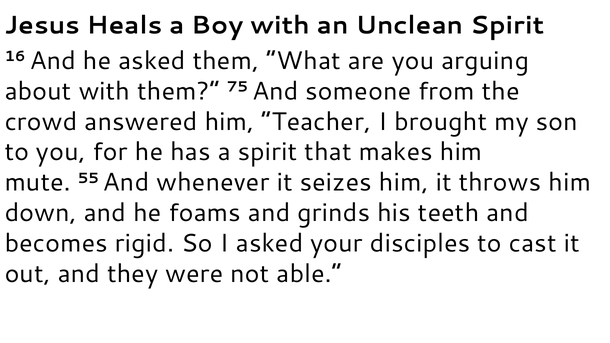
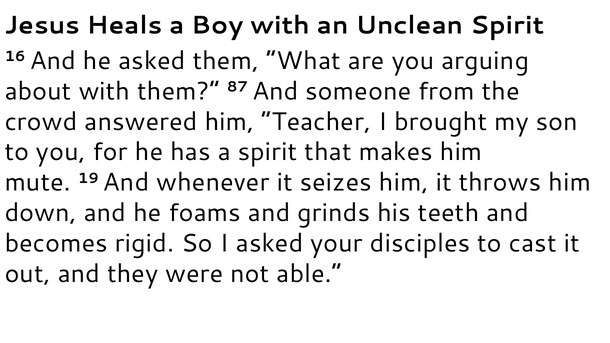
75: 75 -> 87
55: 55 -> 19
